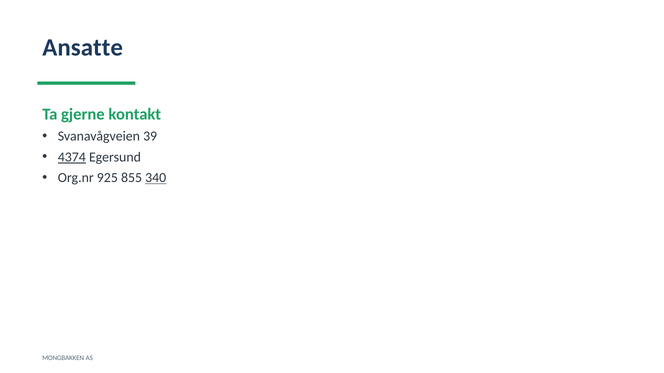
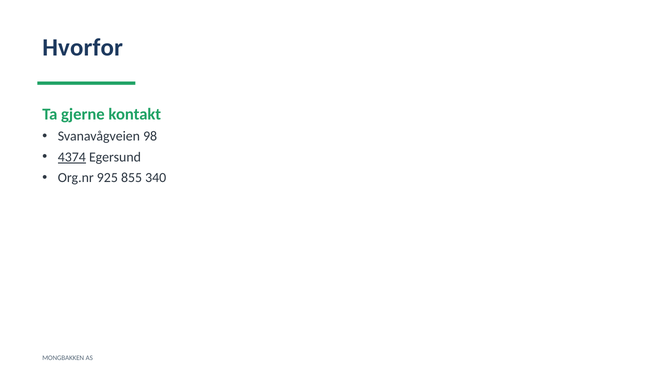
Ansatte: Ansatte -> Hvorfor
39: 39 -> 98
340 underline: present -> none
